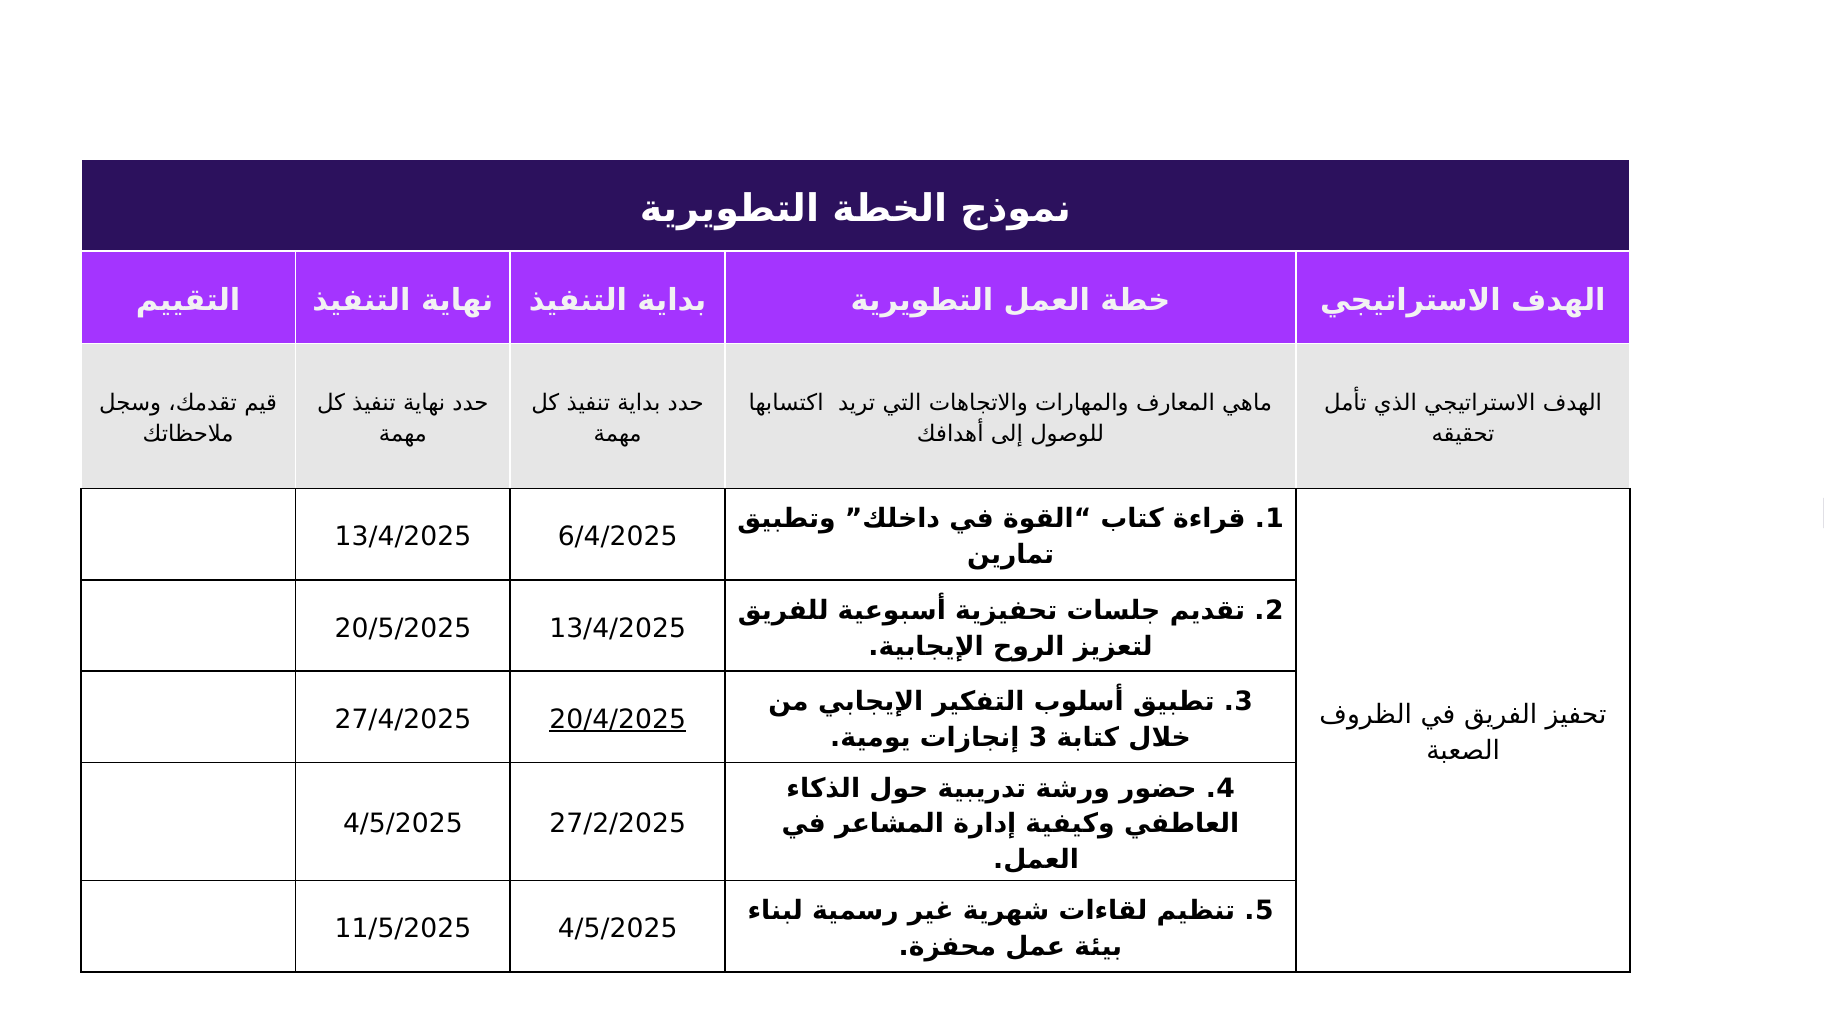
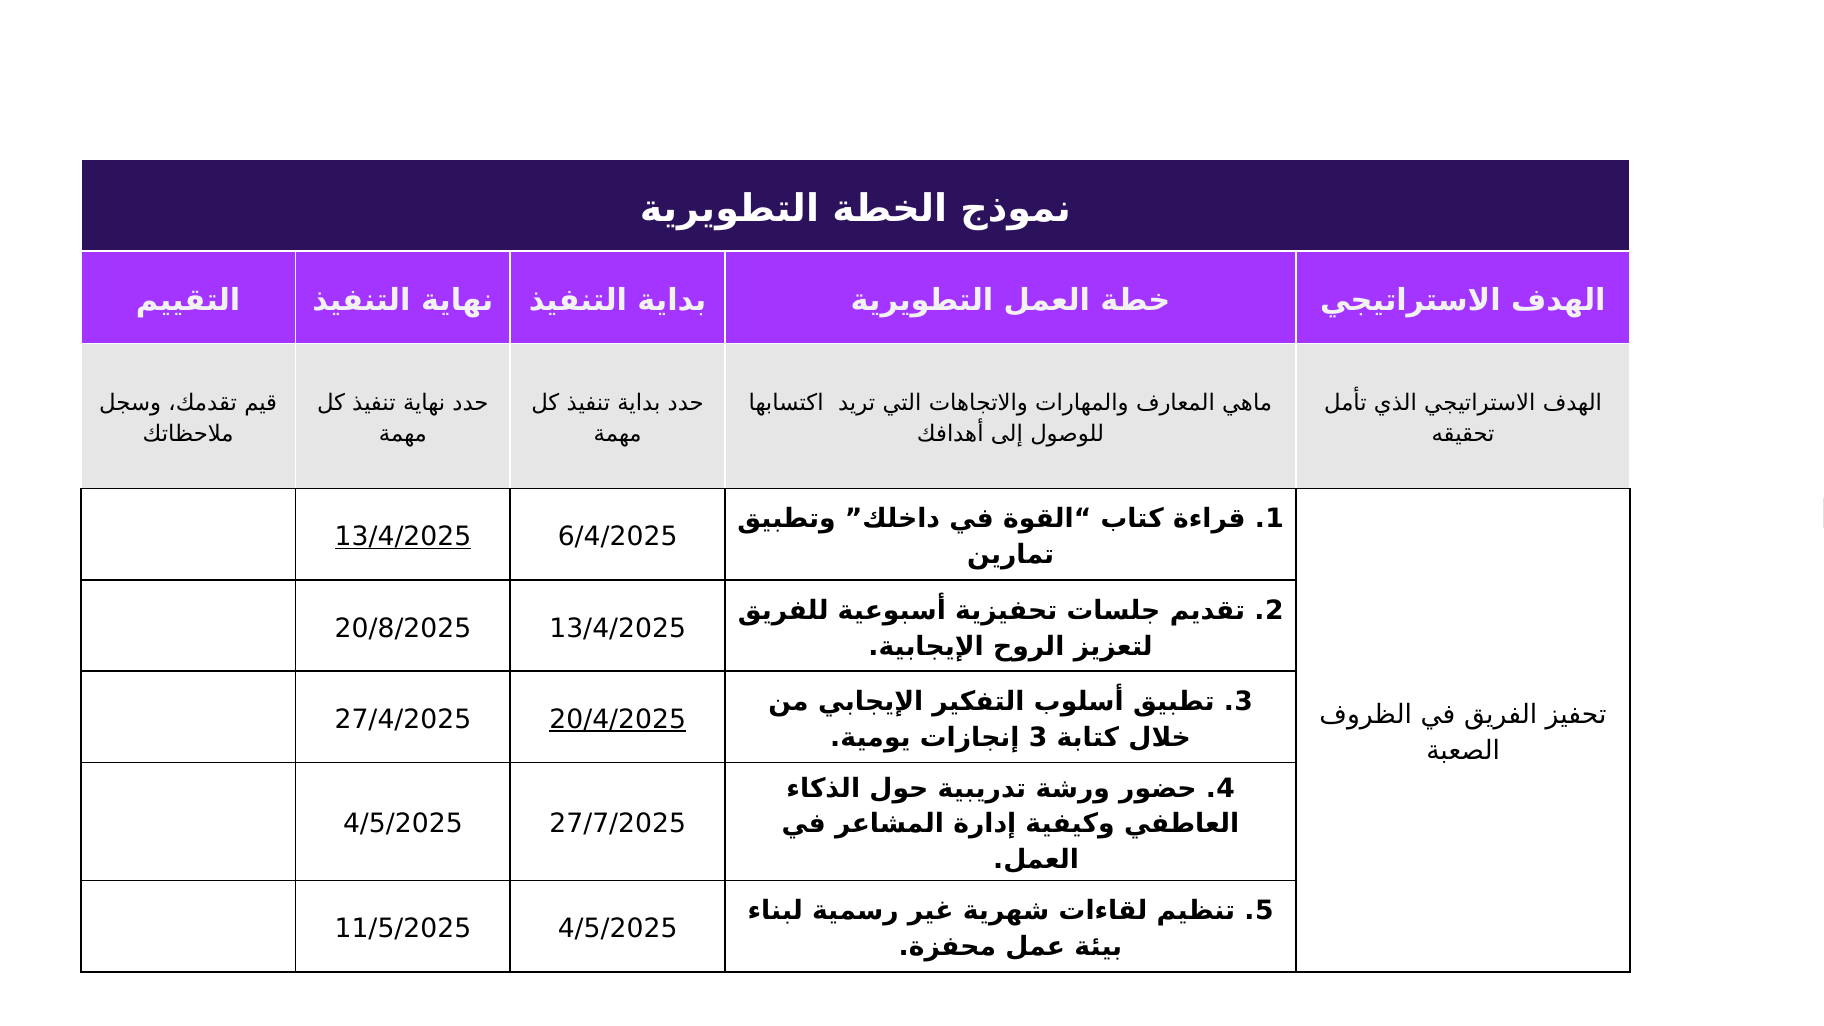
13/4/2025 at (403, 537) underline: none -> present
20/5/2025: 20/5/2025 -> 20/8/2025
27/2/2025: 27/2/2025 -> 27/7/2025
